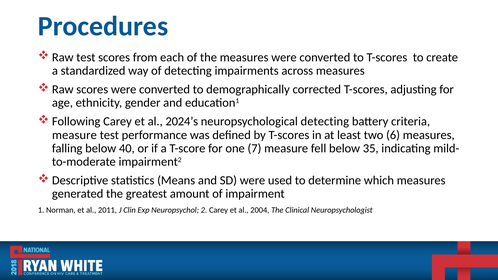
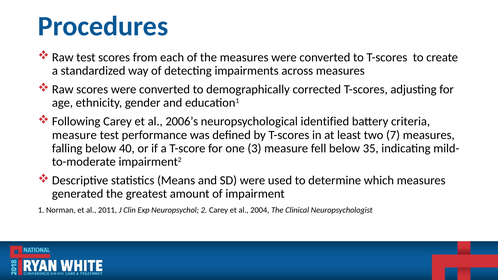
2024’s: 2024’s -> 2006’s
neuropsychological detecting: detecting -> identified
6: 6 -> 7
7: 7 -> 3
